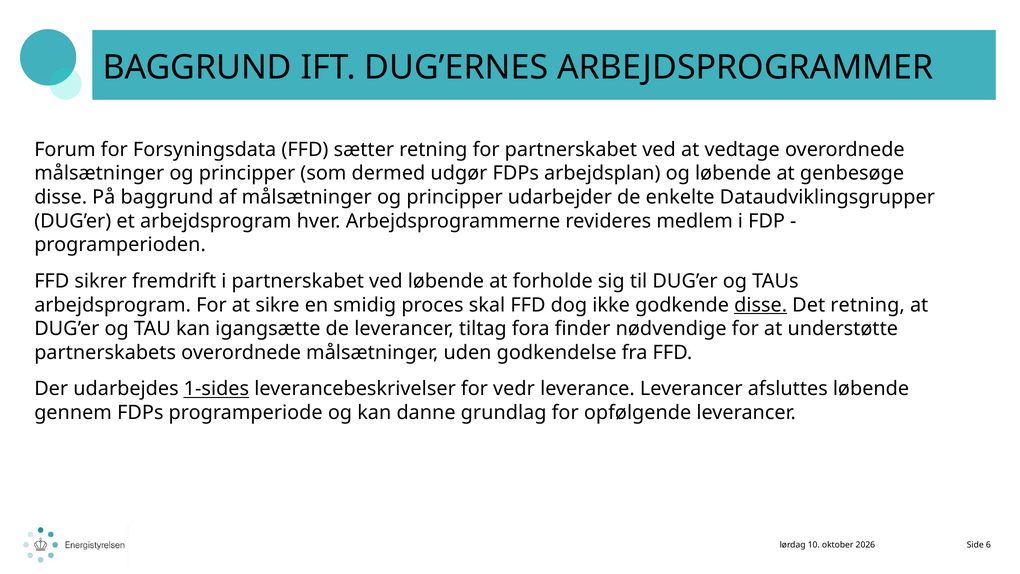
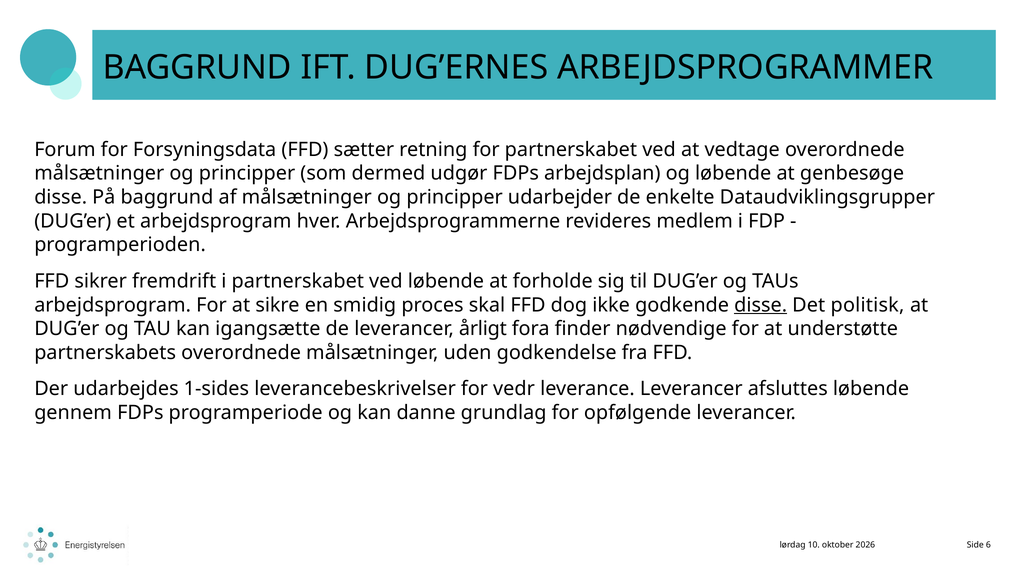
Det retning: retning -> politisk
tiltag: tiltag -> årligt
1-sides underline: present -> none
